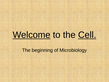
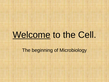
Cell underline: present -> none
